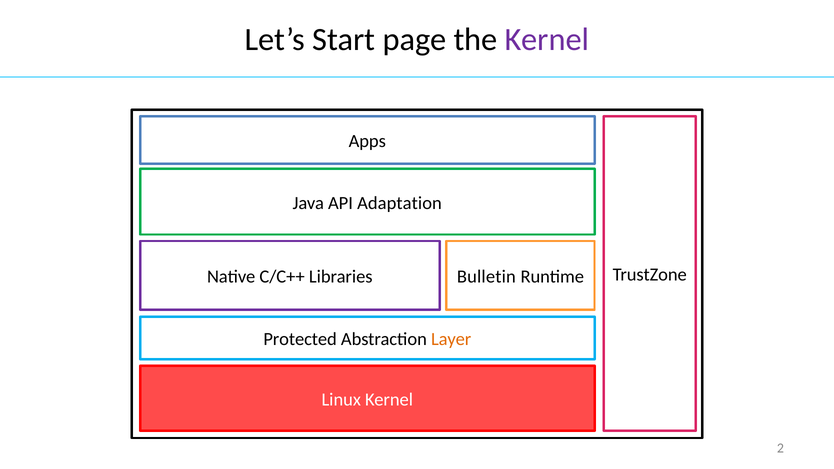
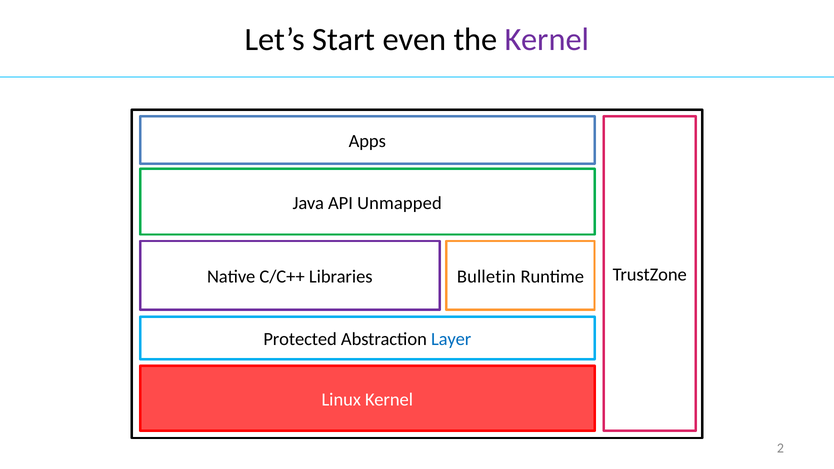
page: page -> even
Adaptation: Adaptation -> Unmapped
Layer colour: orange -> blue
